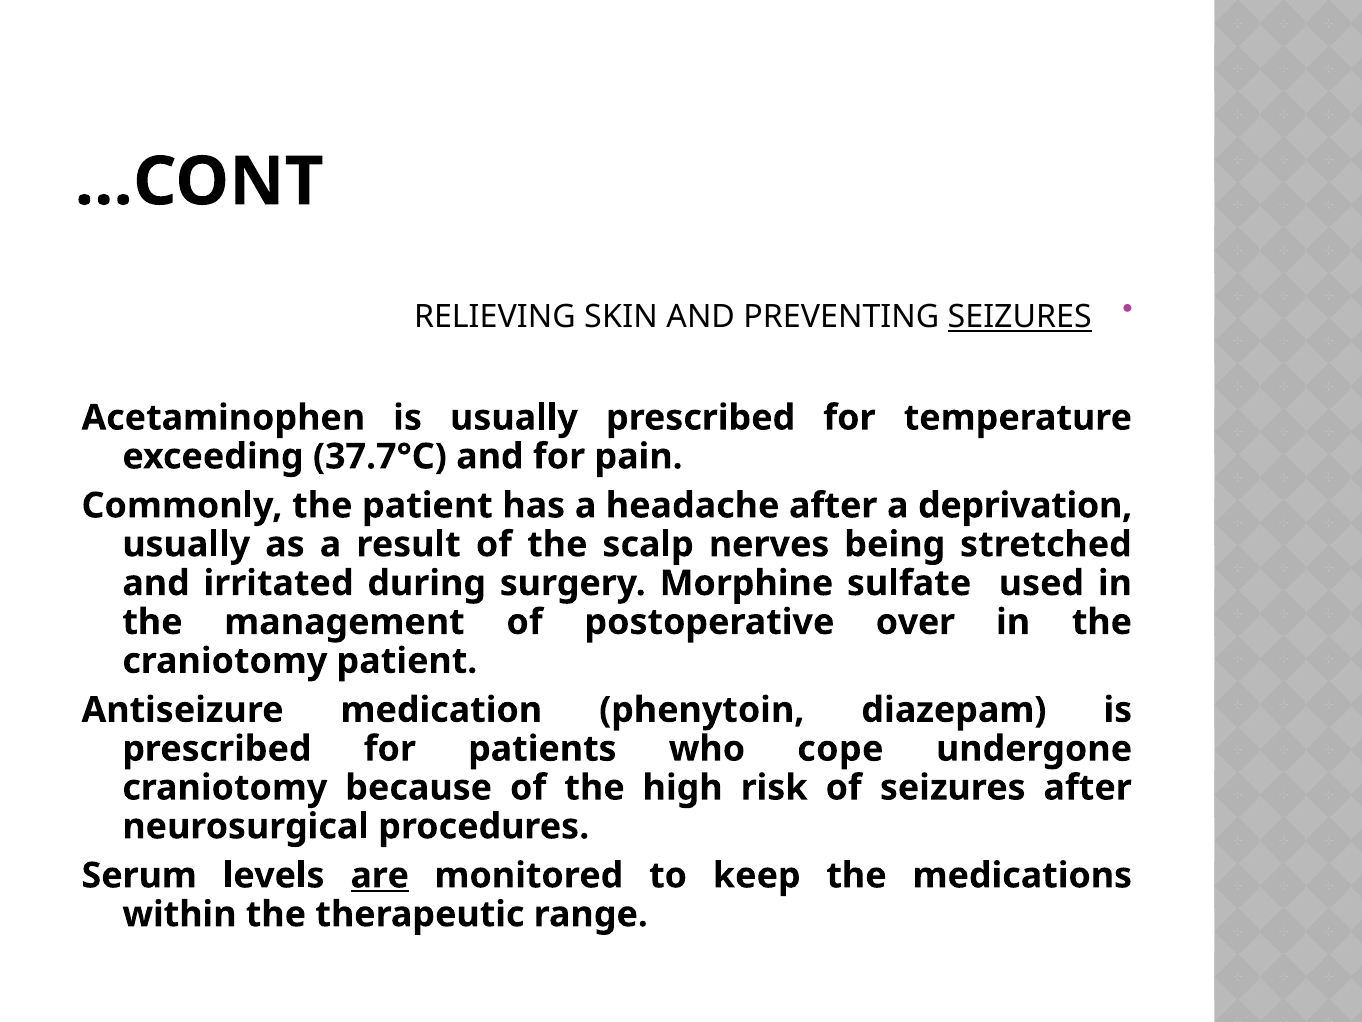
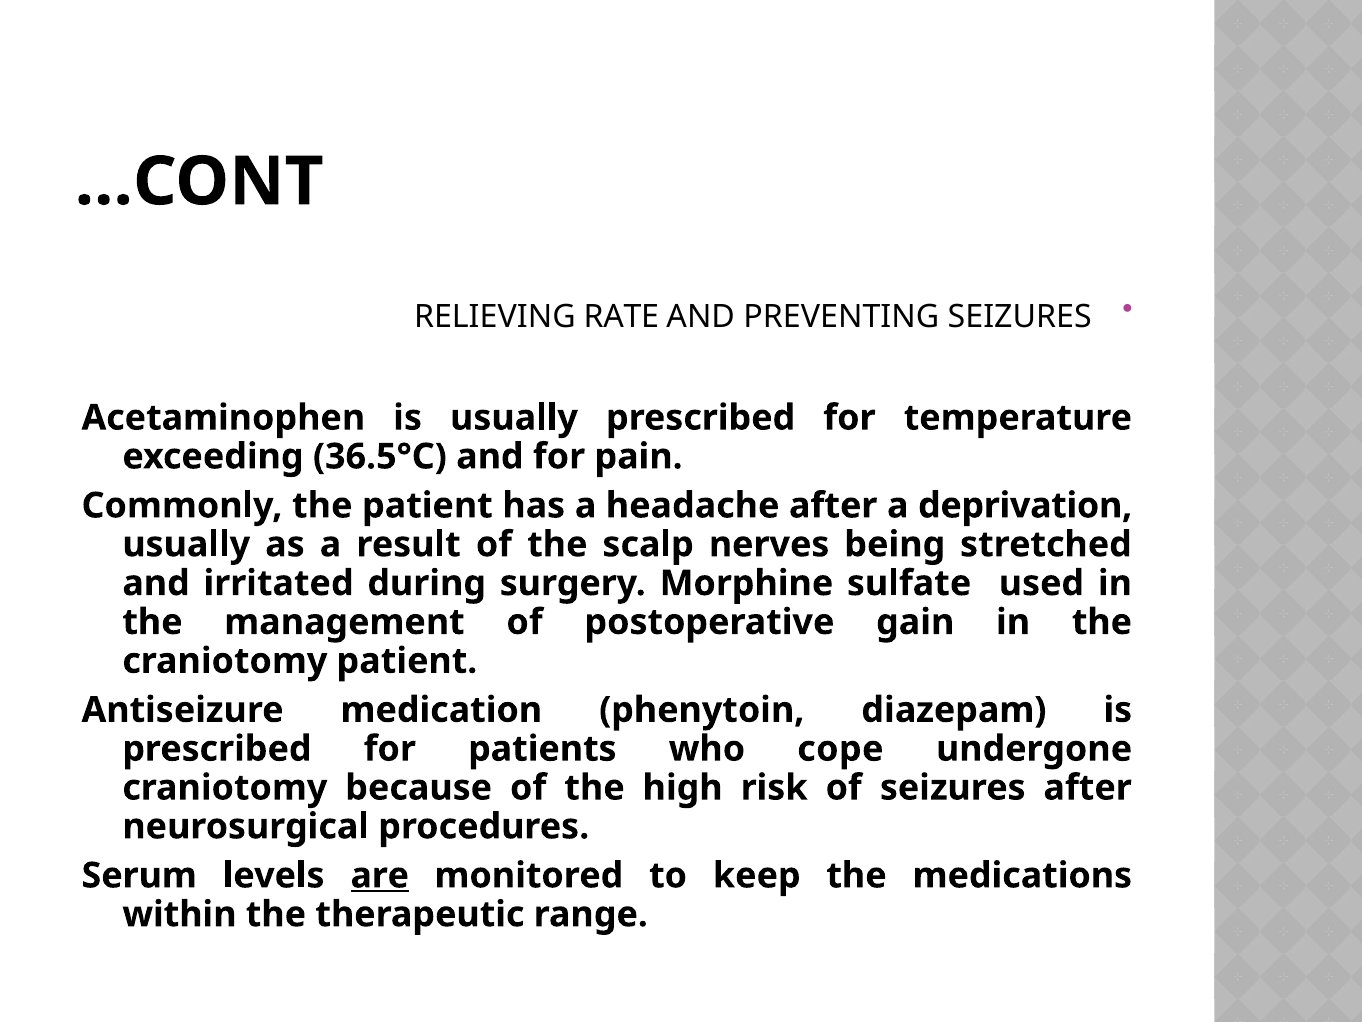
SKIN: SKIN -> RATE
SEIZURES at (1020, 317) underline: present -> none
37.7°C: 37.7°C -> 36.5°C
over: over -> gain
